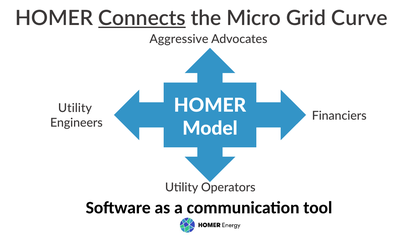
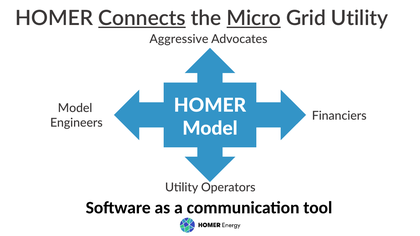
Micro underline: none -> present
Grid Curve: Curve -> Utility
Utility at (75, 108): Utility -> Model
